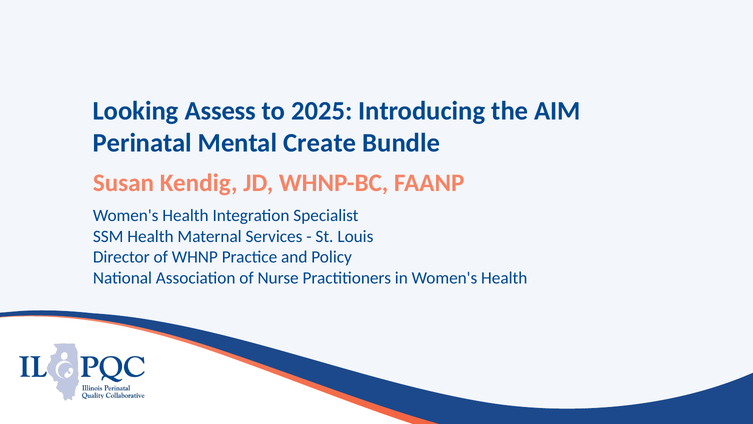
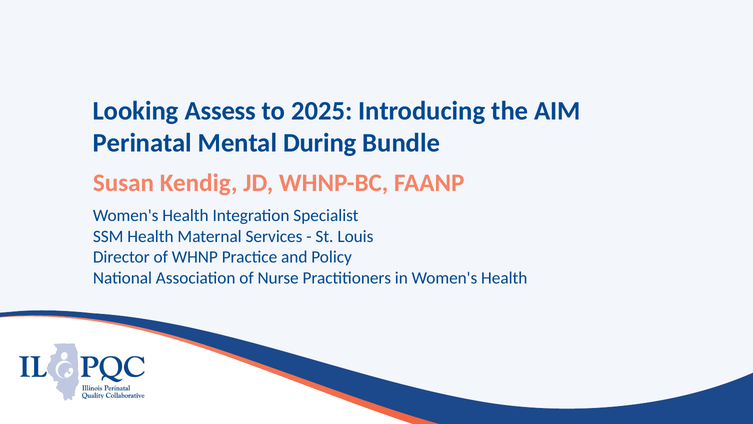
Create: Create -> During
